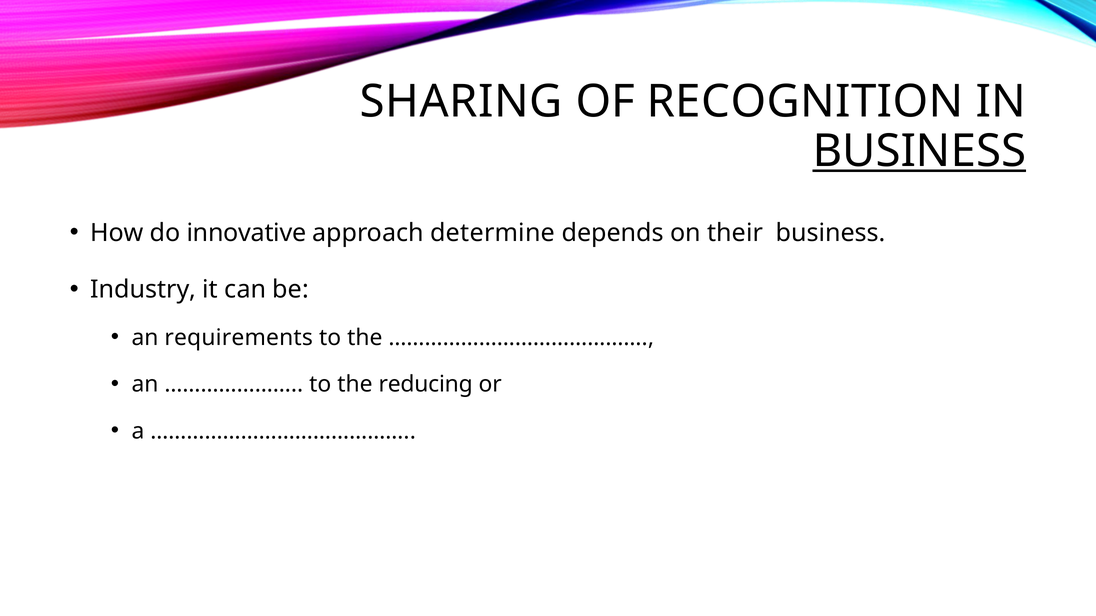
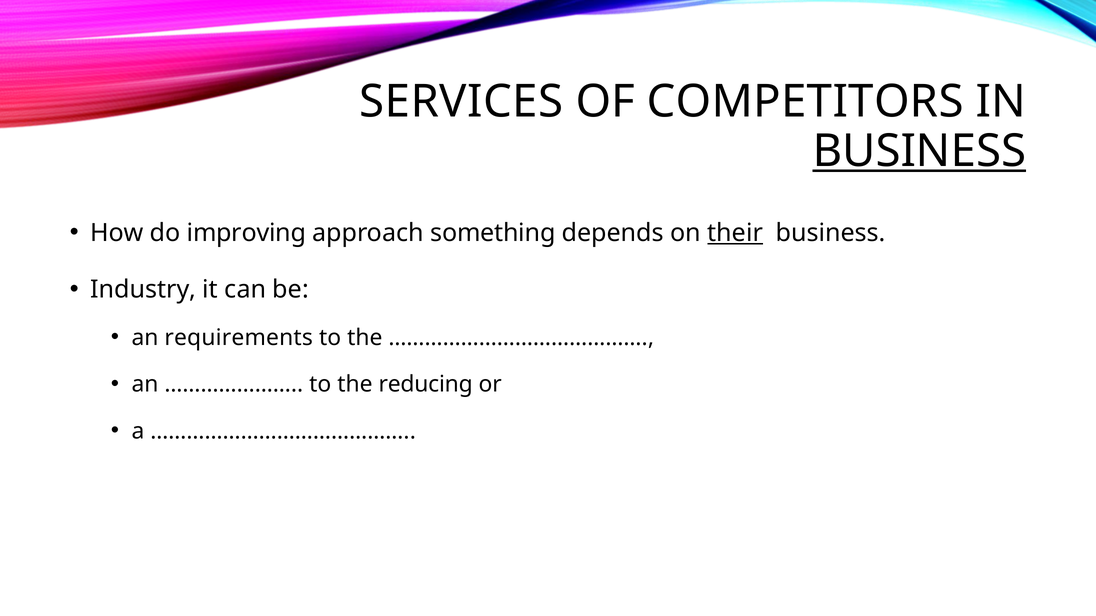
SHARING: SHARING -> SERVICES
RECOGNITION: RECOGNITION -> COMPETITORS
innovative: innovative -> improving
determine: determine -> something
their underline: none -> present
